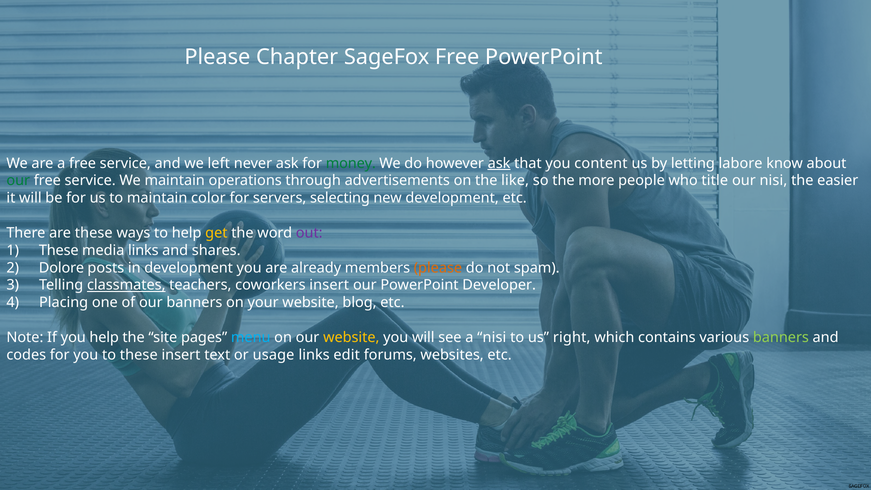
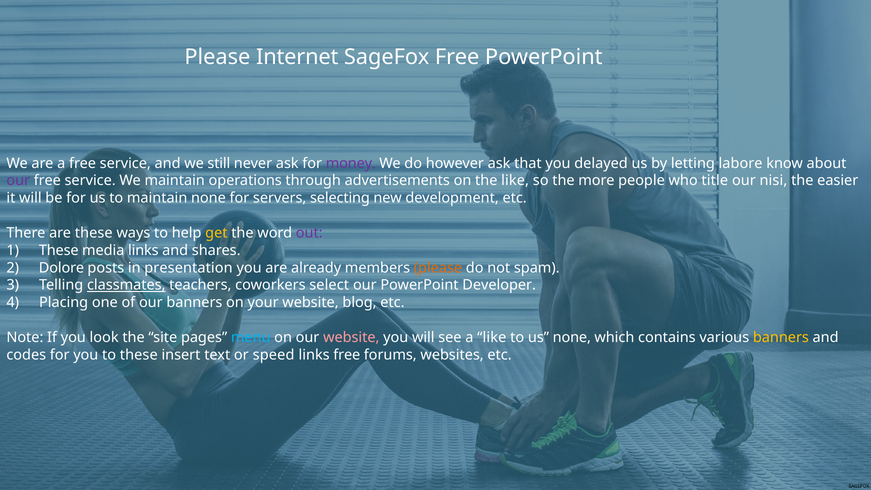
Chapter: Chapter -> Internet
left: left -> still
money colour: green -> purple
ask at (499, 163) underline: present -> none
content: content -> delayed
our at (18, 181) colour: green -> purple
maintain color: color -> none
in development: development -> presentation
coworkers insert: insert -> select
you help: help -> look
website at (351, 337) colour: yellow -> pink
a nisi: nisi -> like
us right: right -> none
banners at (781, 337) colour: light green -> yellow
usage: usage -> speed
links edit: edit -> free
